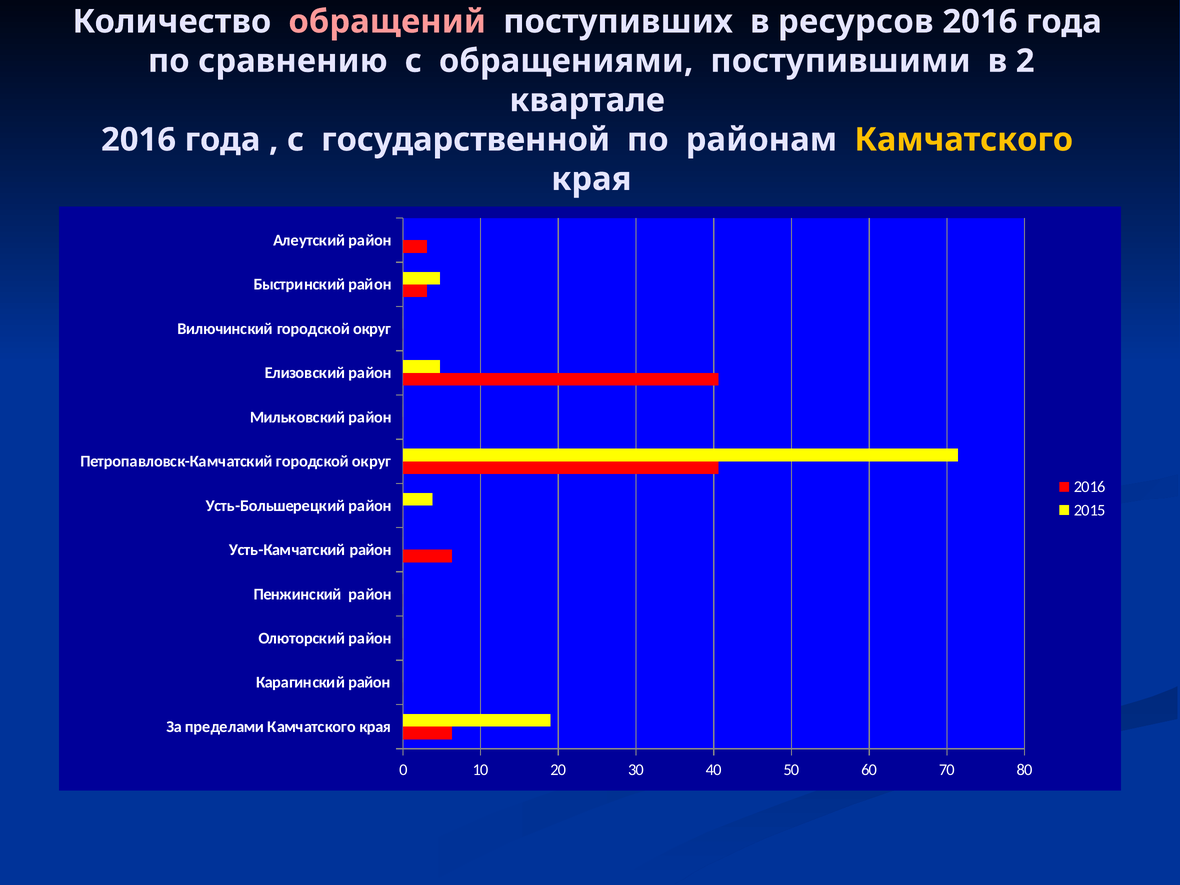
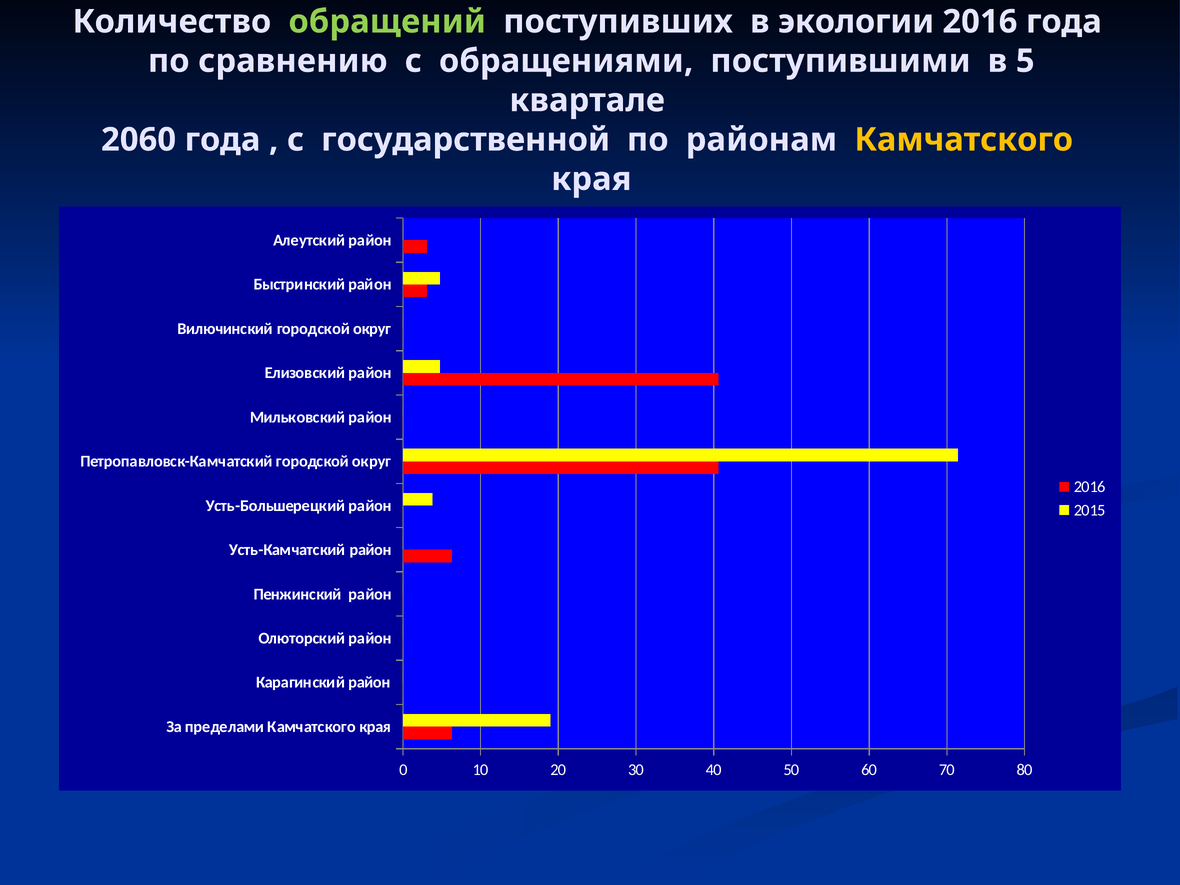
обращений colour: pink -> light green
ресурсов: ресурсов -> экологии
2: 2 -> 5
2016 at (139, 140): 2016 -> 2060
